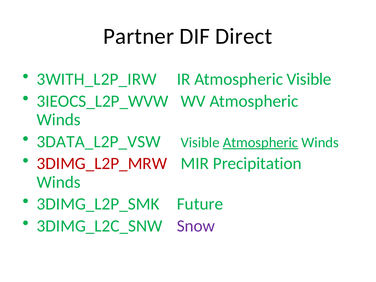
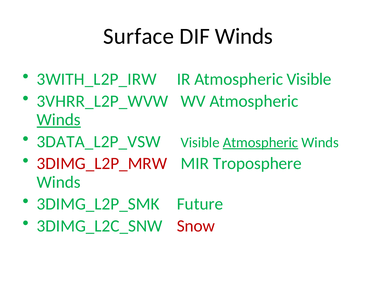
Partner: Partner -> Surface
DIF Direct: Direct -> Winds
3IEOCS_L2P_WVW: 3IEOCS_L2P_WVW -> 3VHRR_L2P_WVW
Winds at (59, 120) underline: none -> present
Precipitation: Precipitation -> Troposphere
Snow colour: purple -> red
